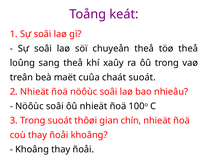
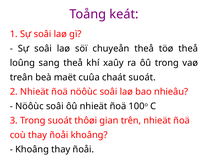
chín: chín -> trên
